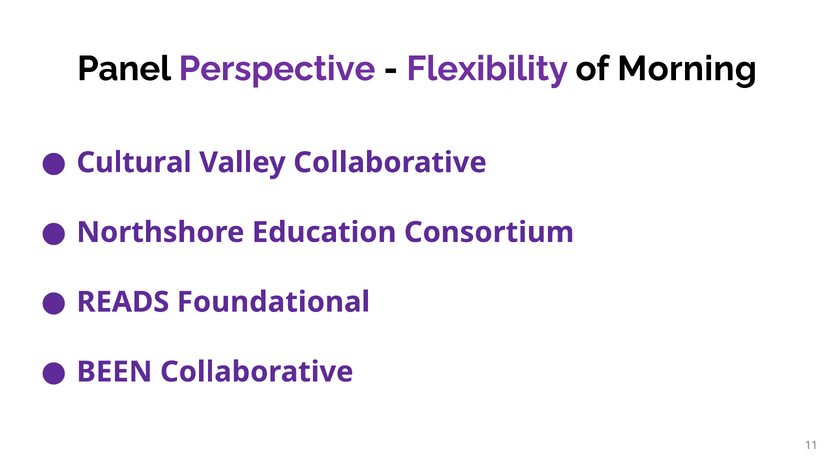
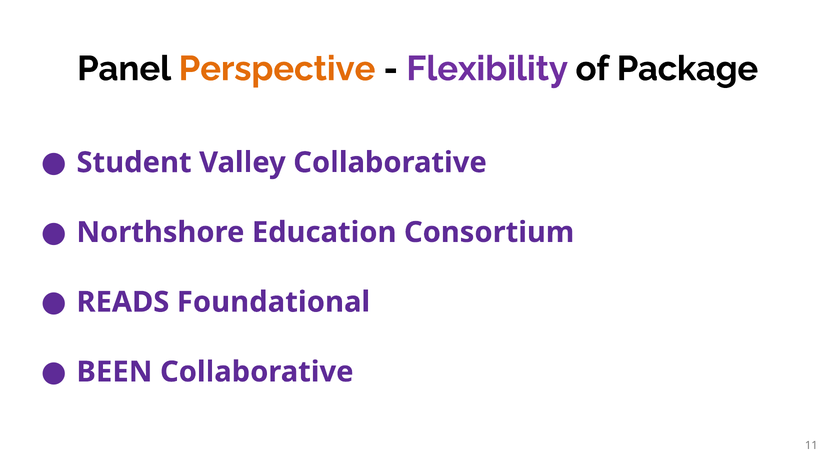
Perspective colour: purple -> orange
Morning: Morning -> Package
Cultural: Cultural -> Student
